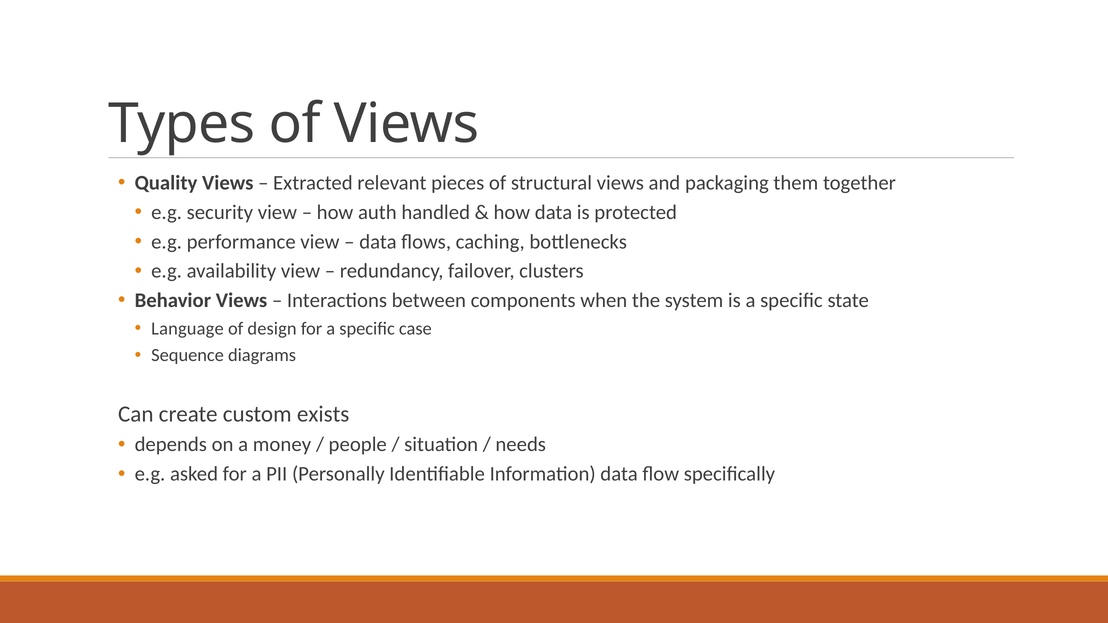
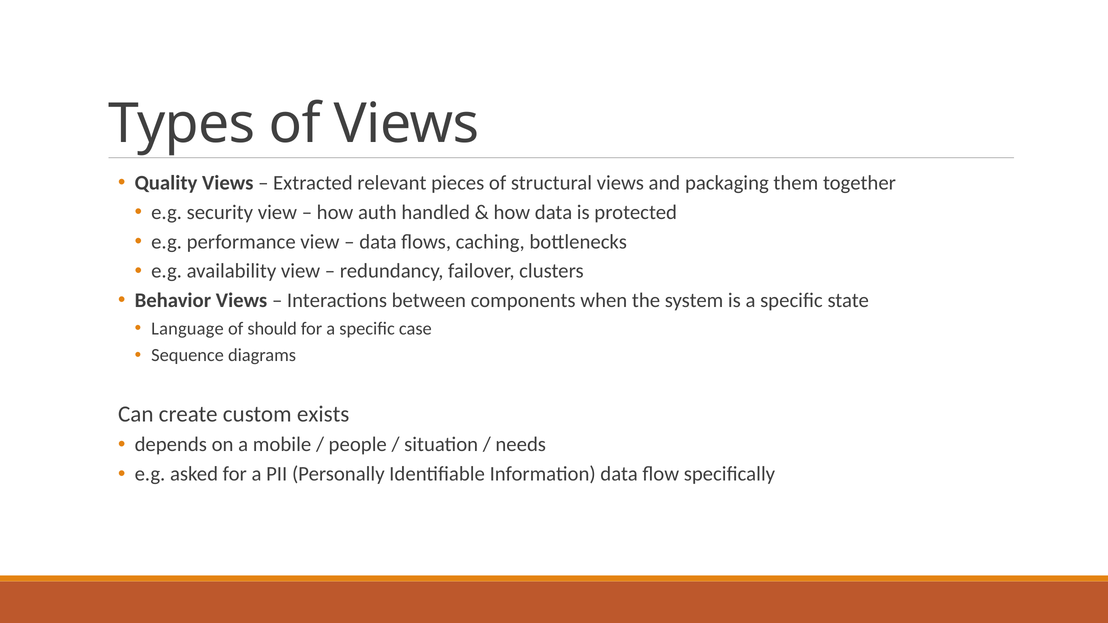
design: design -> should
money: money -> mobile
